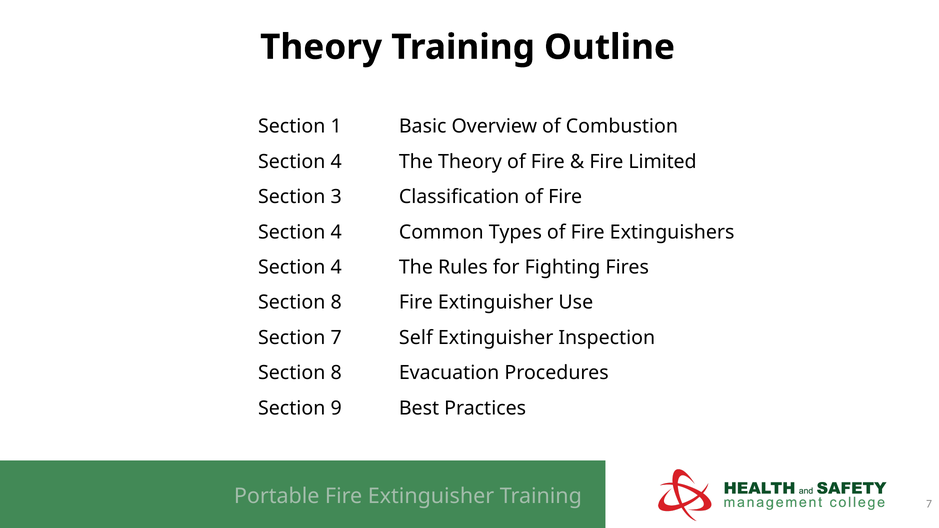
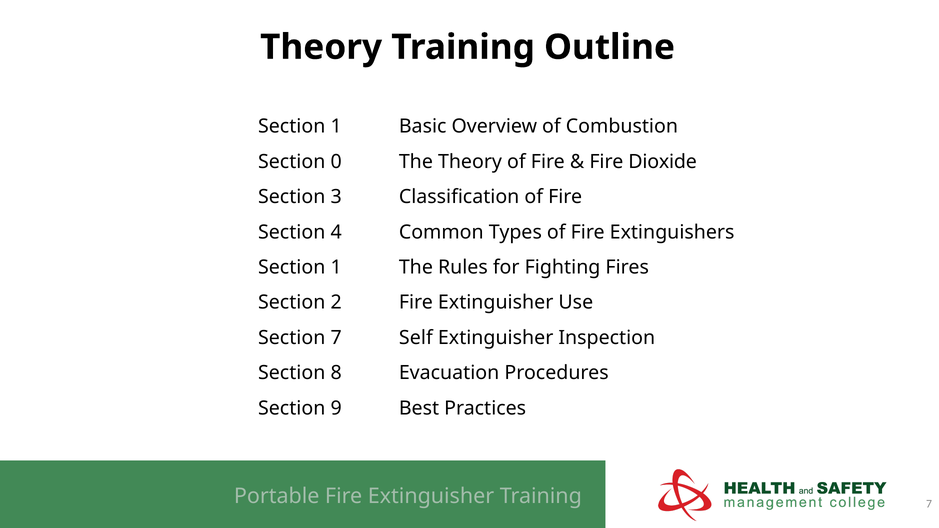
4 at (336, 162): 4 -> 0
Limited: Limited -> Dioxide
4 at (336, 267): 4 -> 1
8 at (336, 303): 8 -> 2
